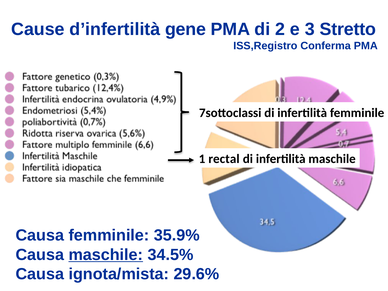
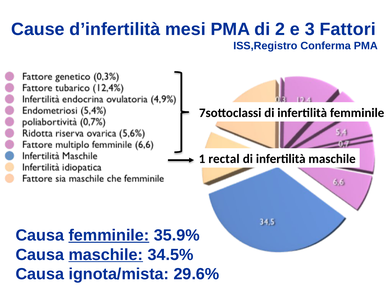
gene: gene -> mesi
Stretto: Stretto -> Fattori
femminile at (109, 235) underline: none -> present
